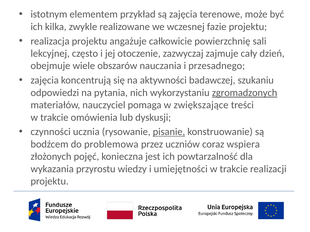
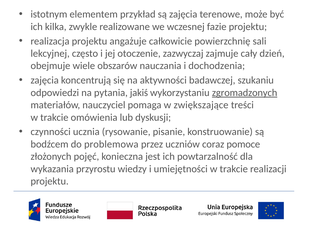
przesadnego: przesadnego -> dochodzenia
nich: nich -> jakiś
pisanie underline: present -> none
wspiera: wspiera -> pomoce
